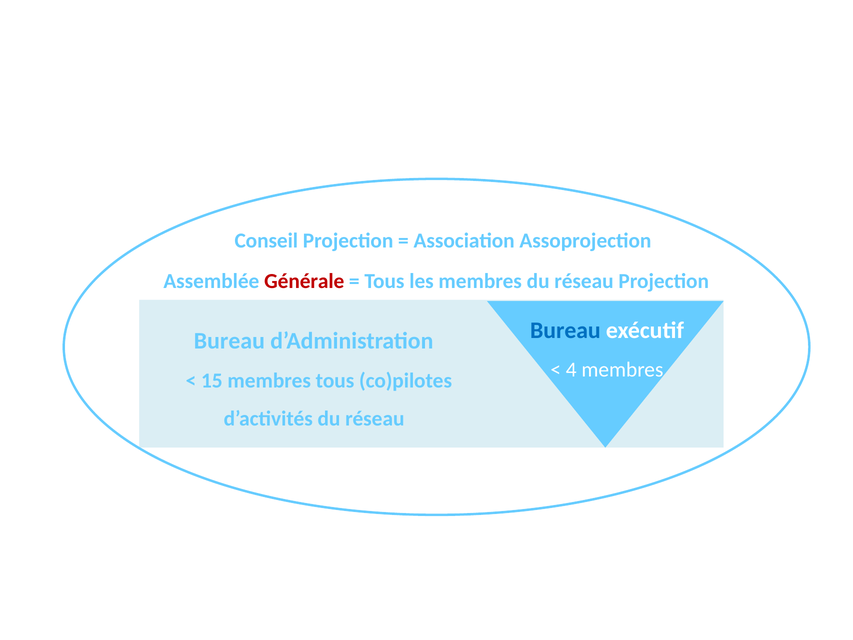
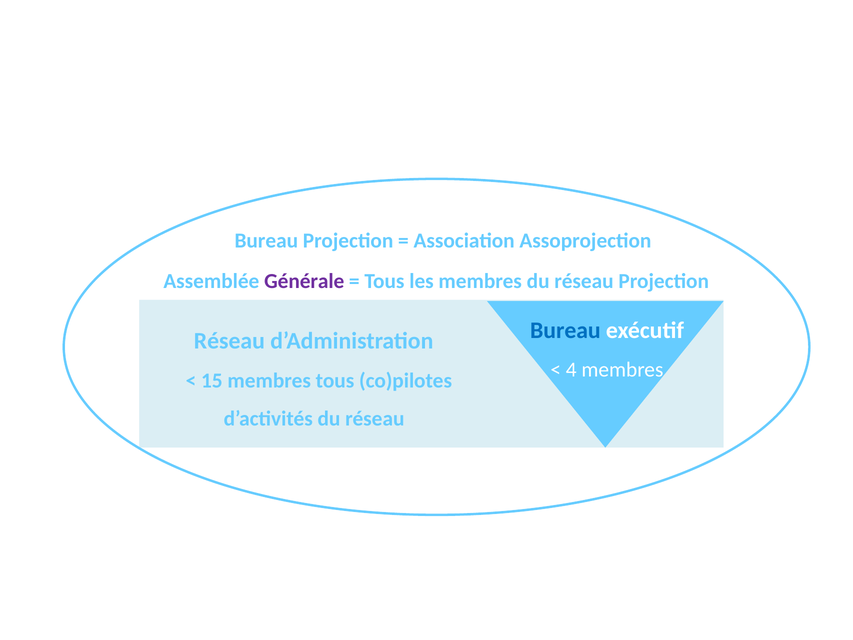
Conseil at (266, 241): Conseil -> Bureau
Générale colour: red -> purple
Bureau at (229, 341): Bureau -> Réseau
